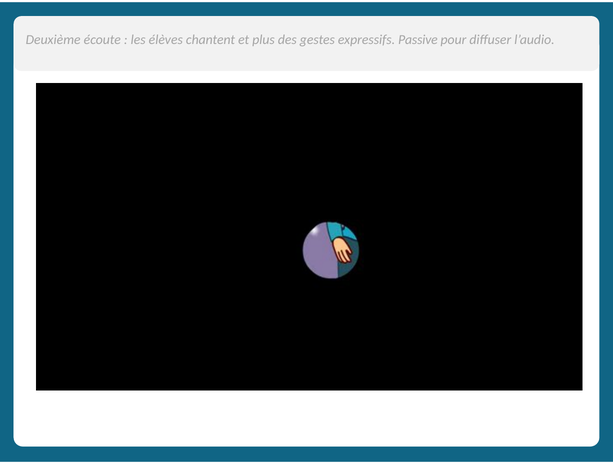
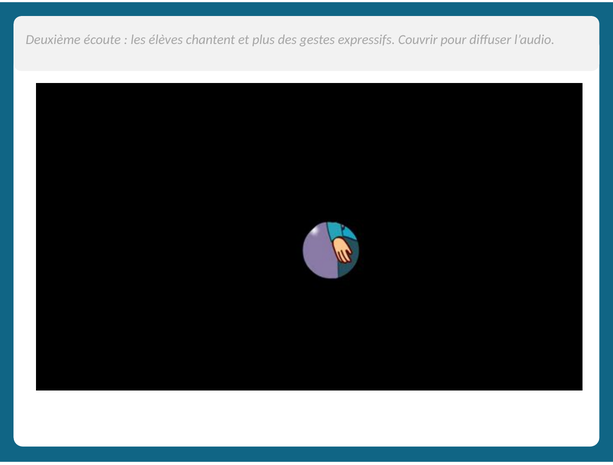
Passive: Passive -> Couvrir
